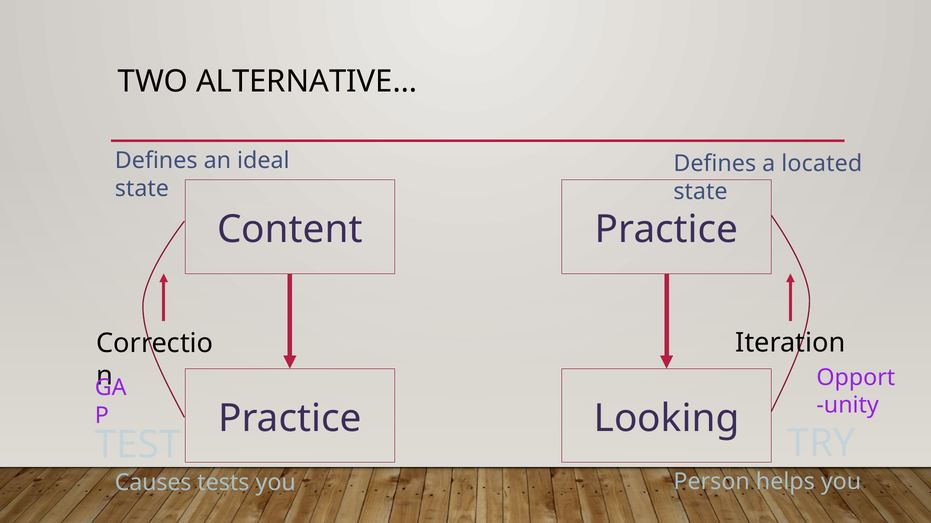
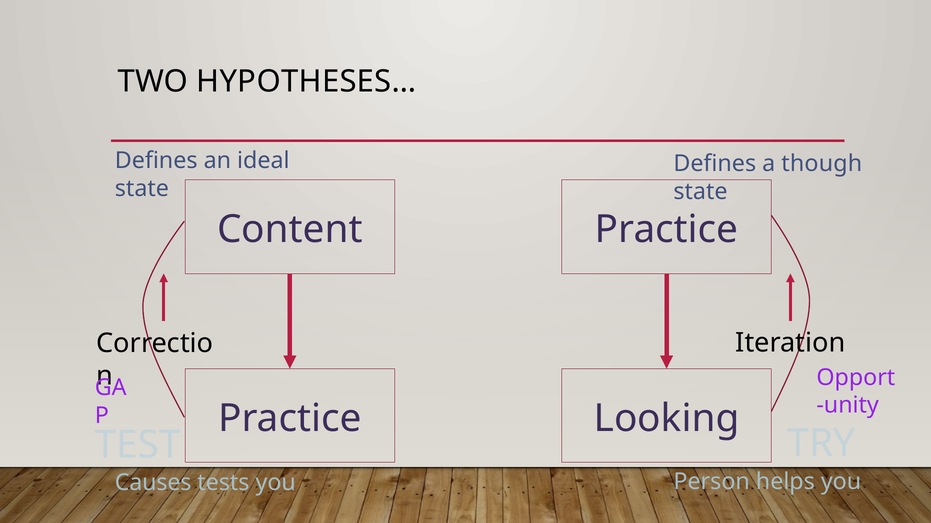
ALTERNATIVE…: ALTERNATIVE… -> HYPOTHESES…
located: located -> though
